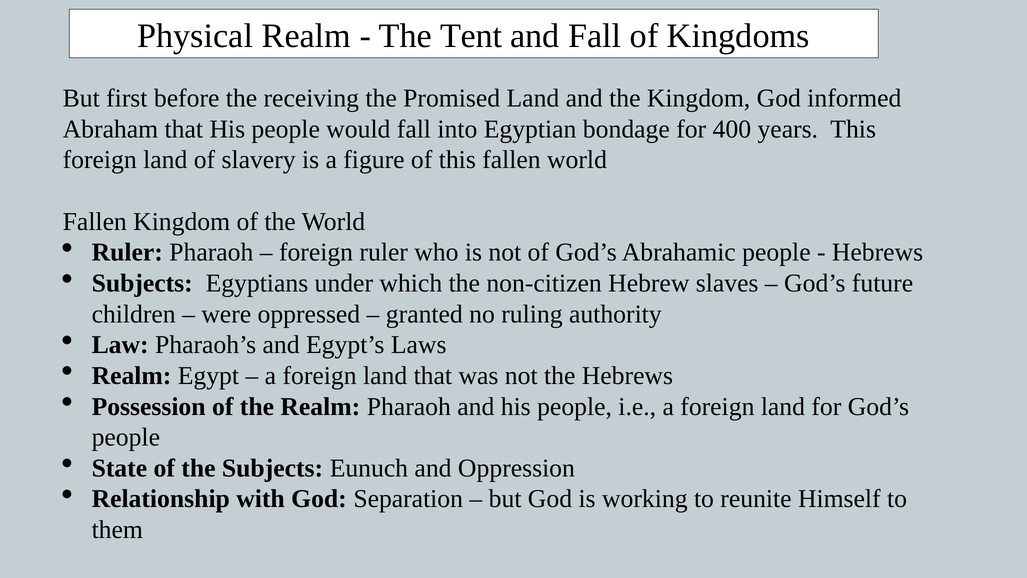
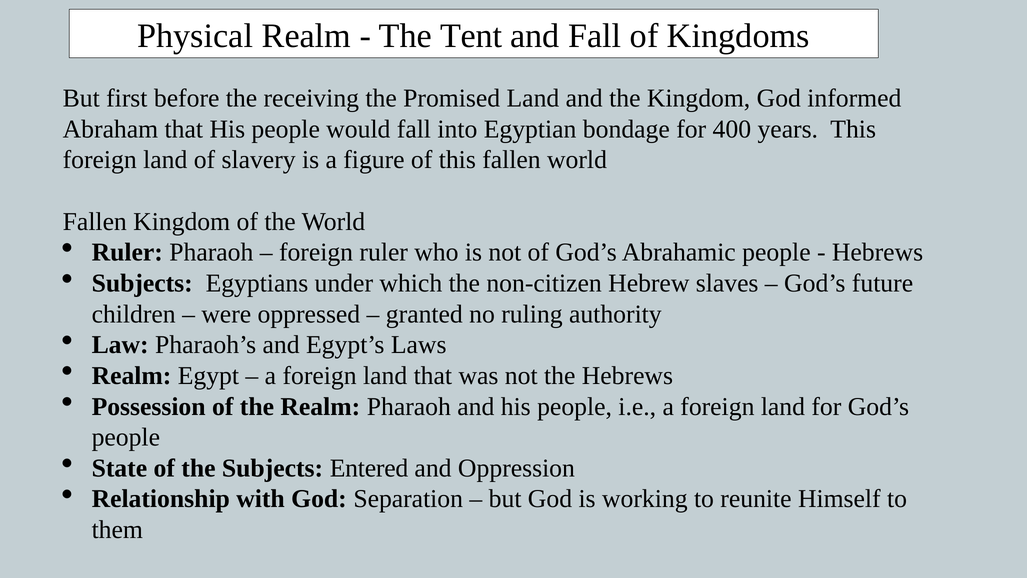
Eunuch: Eunuch -> Entered
